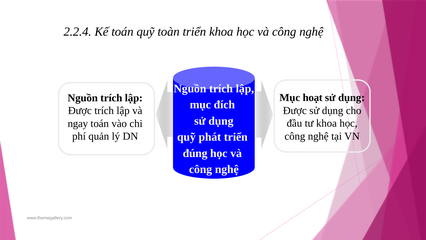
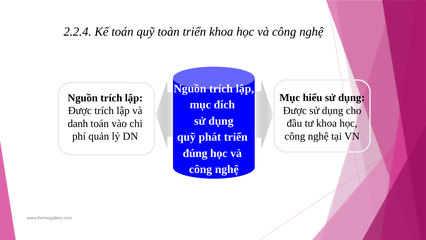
hoạt: hoạt -> hiểu
ngay: ngay -> danh
